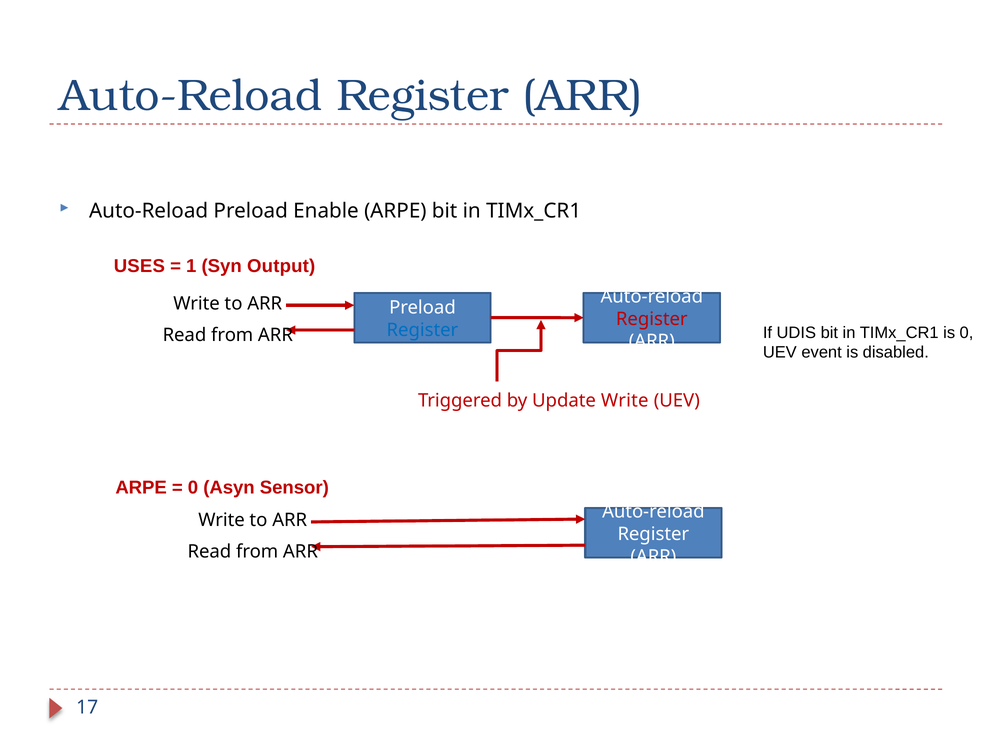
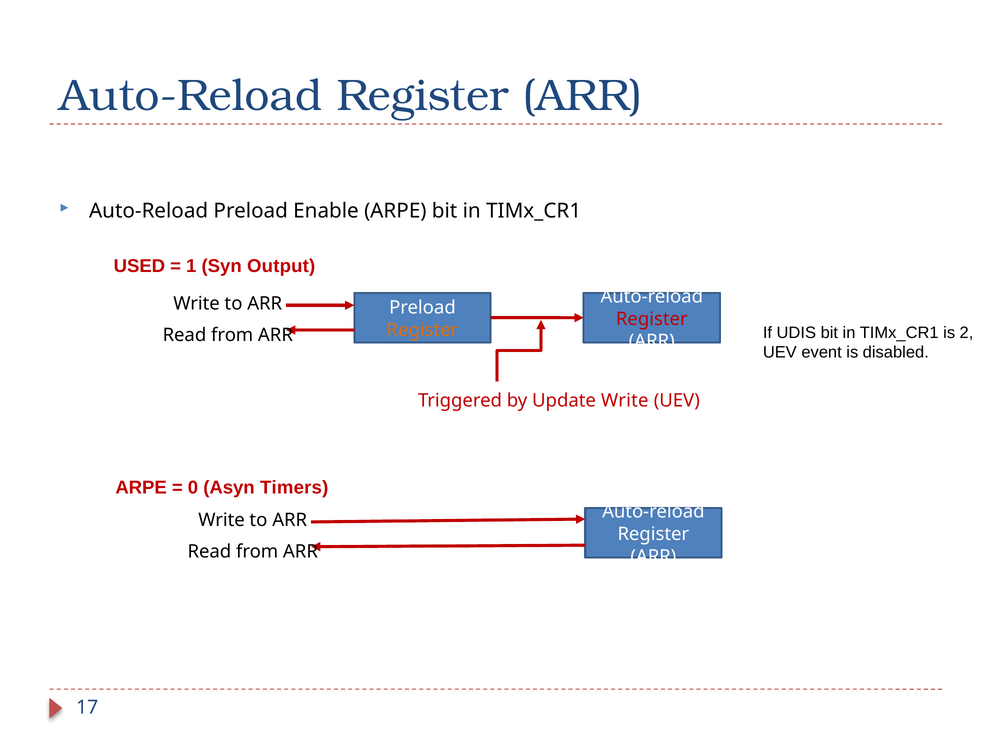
USES: USES -> USED
Register at (422, 330) colour: blue -> orange
is 0: 0 -> 2
Sensor: Sensor -> Timers
